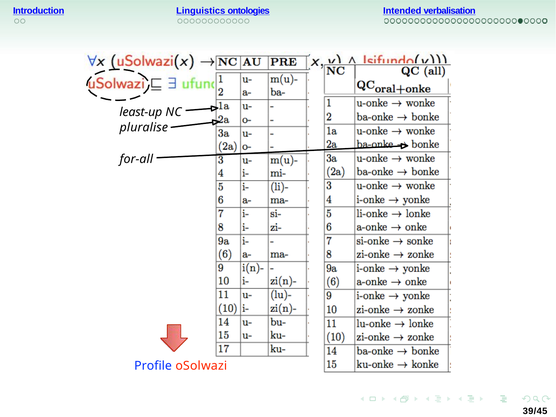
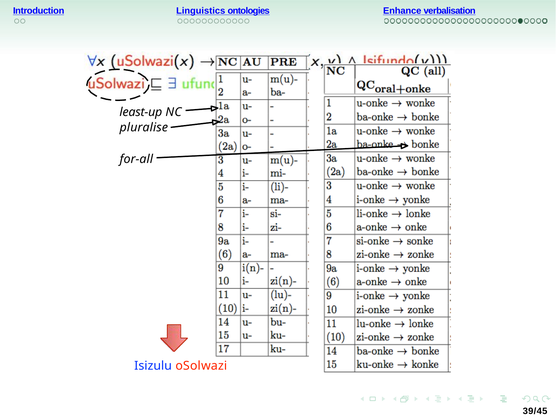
Intended: Intended -> Enhance
Profile: Profile -> Isizulu
